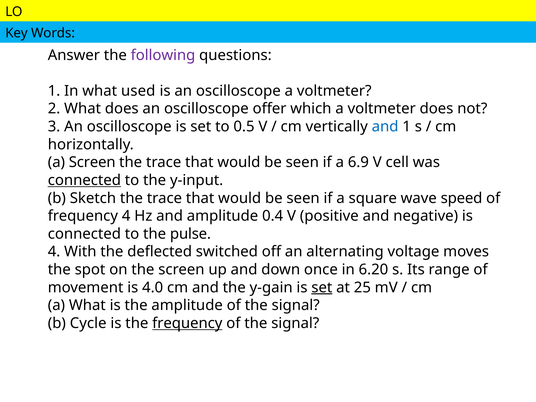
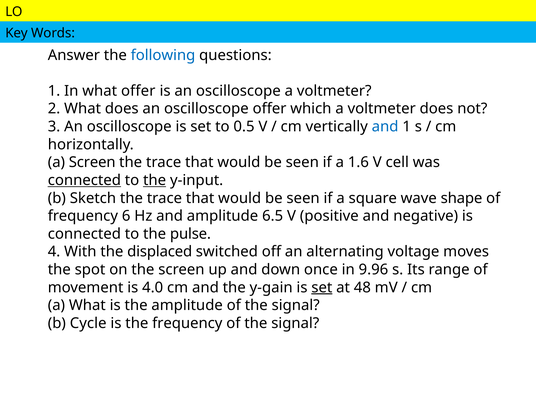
following colour: purple -> blue
what used: used -> offer
6.9: 6.9 -> 1.6
the at (155, 180) underline: none -> present
speed: speed -> shape
frequency 4: 4 -> 6
0.4: 0.4 -> 6.5
deflected: deflected -> displaced
6.20: 6.20 -> 9.96
25: 25 -> 48
frequency at (187, 323) underline: present -> none
